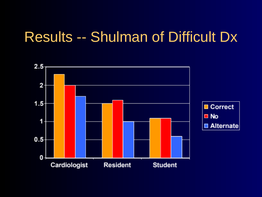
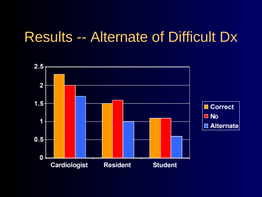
Shulman: Shulman -> Alternate
